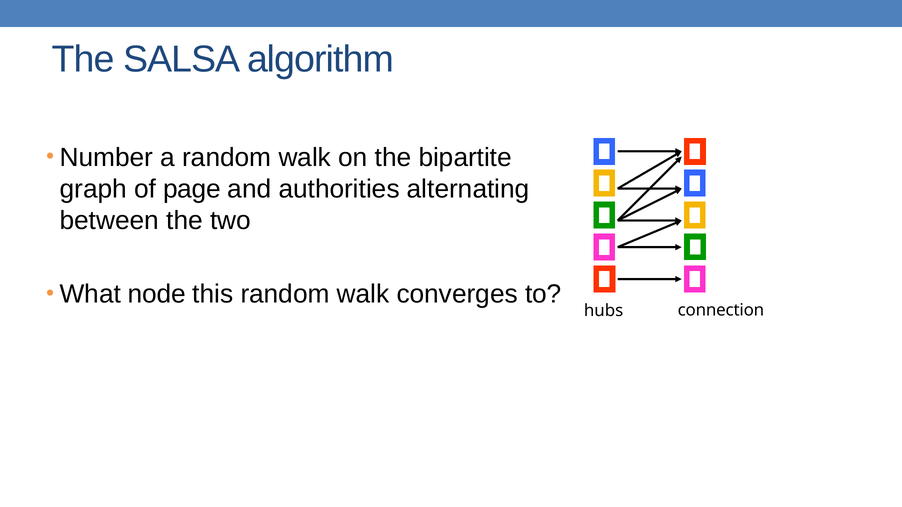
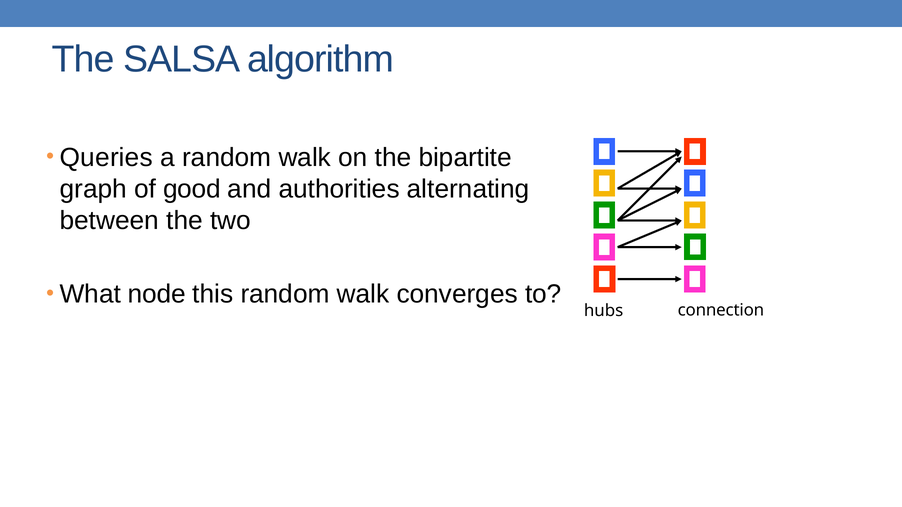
Number: Number -> Queries
page: page -> good
